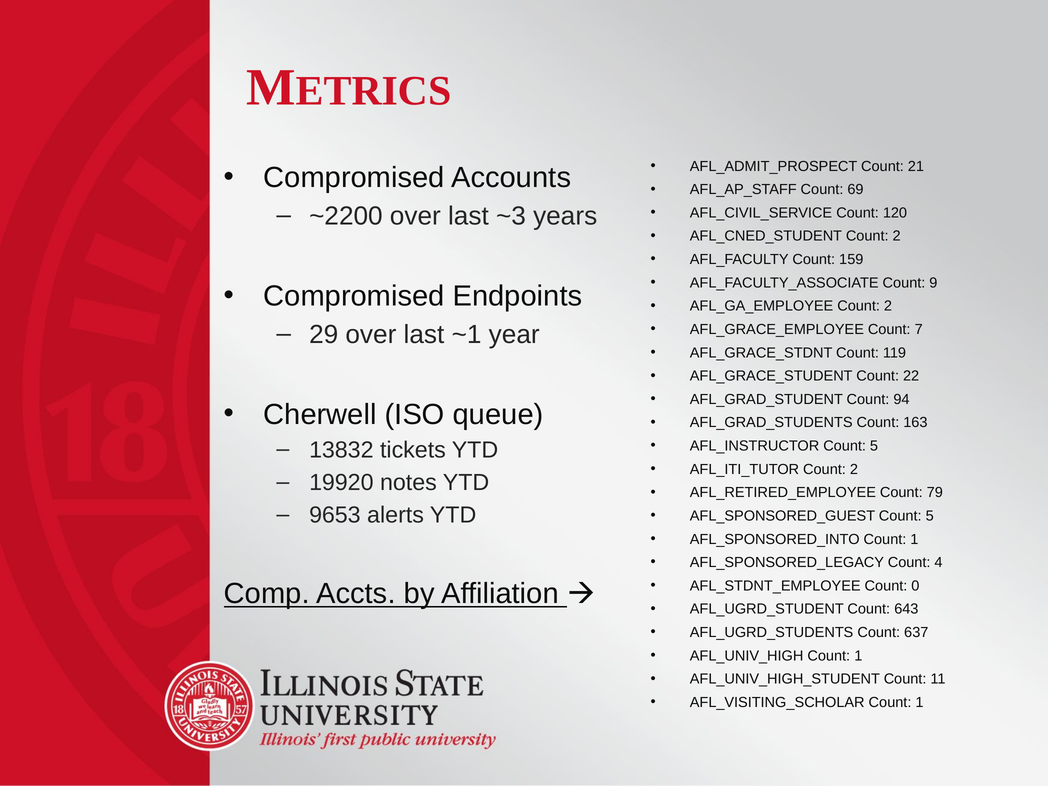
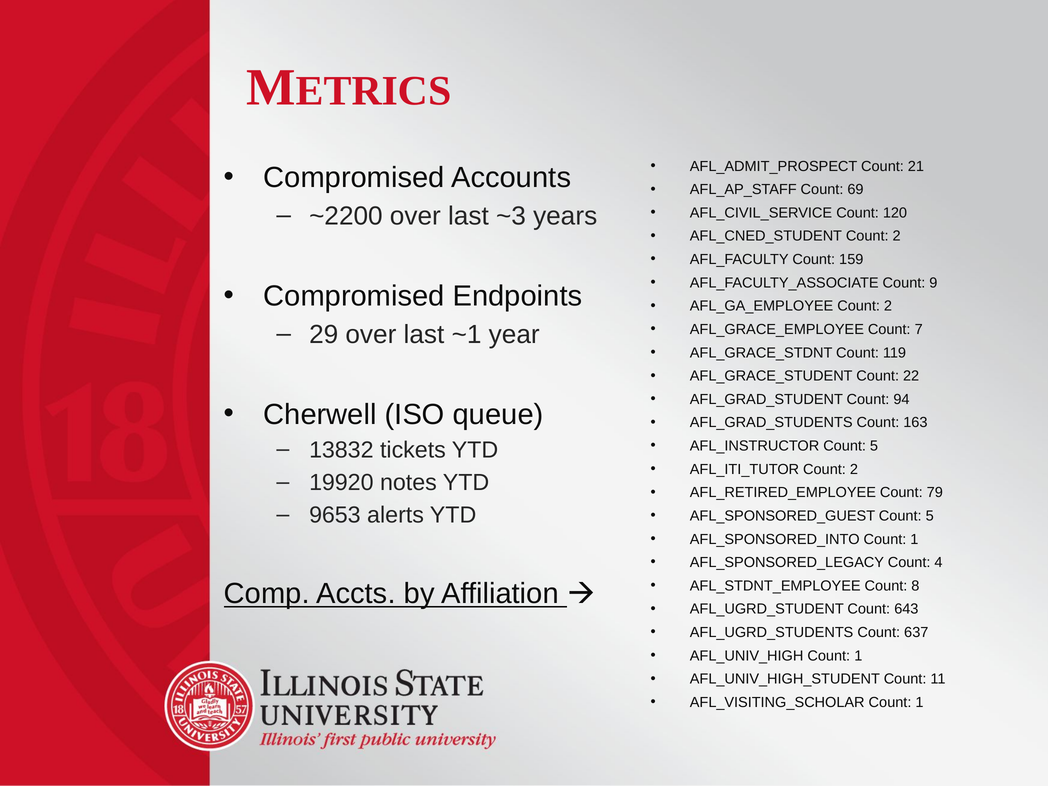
0: 0 -> 8
